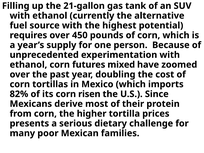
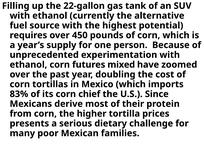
21-gallon: 21-gallon -> 22-gallon
82%: 82% -> 83%
risen: risen -> chief
